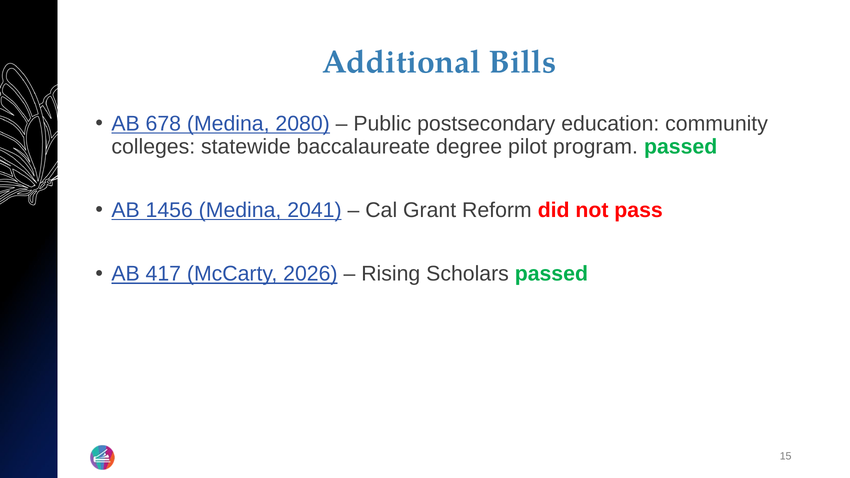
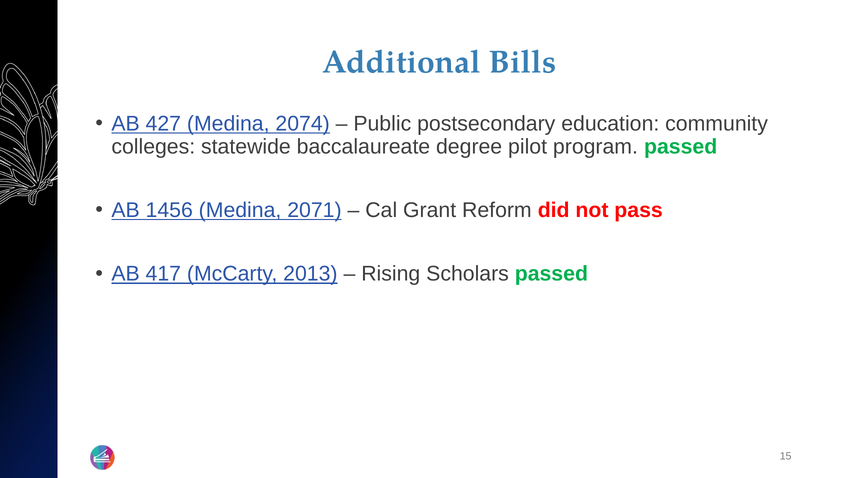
678: 678 -> 427
2080: 2080 -> 2074
2041: 2041 -> 2071
2026: 2026 -> 2013
